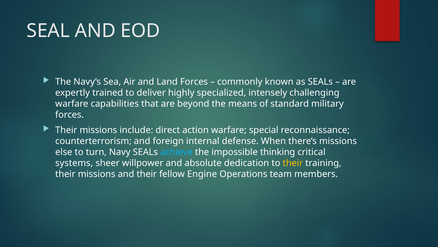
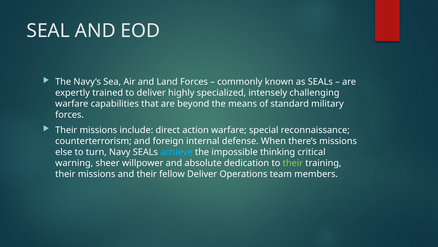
systems: systems -> warning
their at (293, 163) colour: yellow -> light green
fellow Engine: Engine -> Deliver
